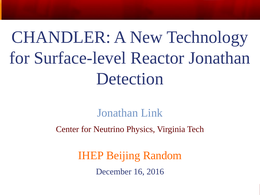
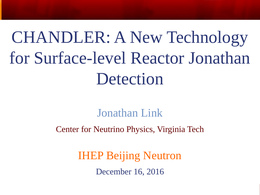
Random: Random -> Neutron
